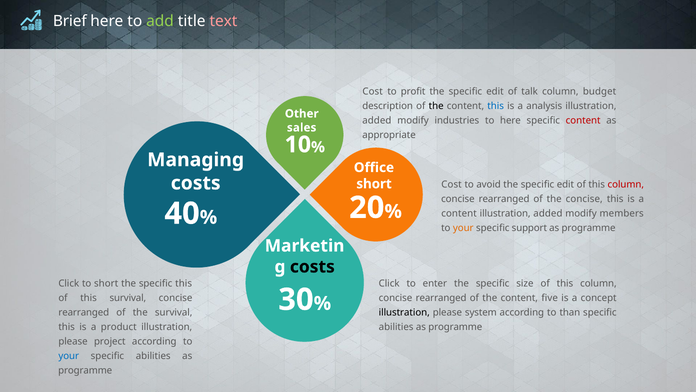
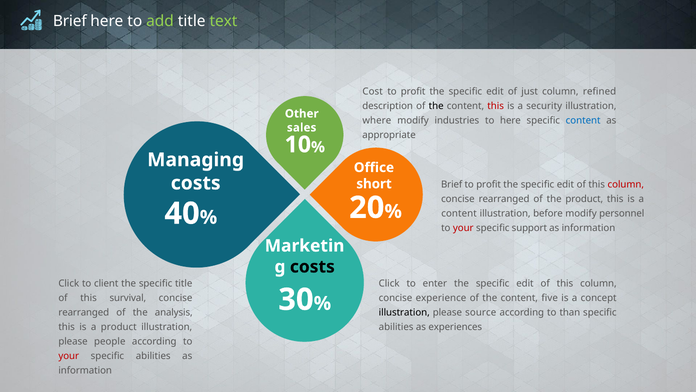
text colour: pink -> light green
talk: talk -> just
budget: budget -> refined
this at (496, 106) colour: blue -> red
analysis: analysis -> security
added at (377, 121): added -> where
content at (583, 121) colour: red -> blue
Cost at (452, 184): Cost -> Brief
avoid at (489, 184): avoid -> profit
the concise: concise -> product
added at (548, 213): added -> before
members: members -> personnel
your at (463, 228) colour: orange -> red
programme at (588, 228): programme -> information
to short: short -> client
specific this: this -> title
enter the specific size: size -> edit
rearranged at (441, 298): rearranged -> experience
the survival: survival -> analysis
system: system -> source
programme at (455, 327): programme -> experiences
project: project -> people
your at (69, 356) colour: blue -> red
programme at (85, 370): programme -> information
